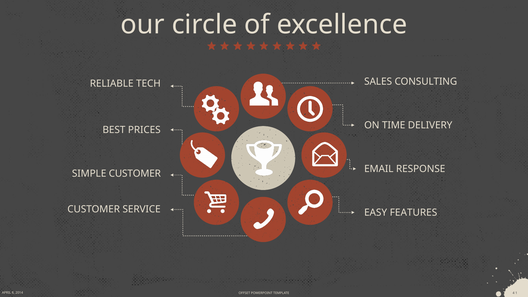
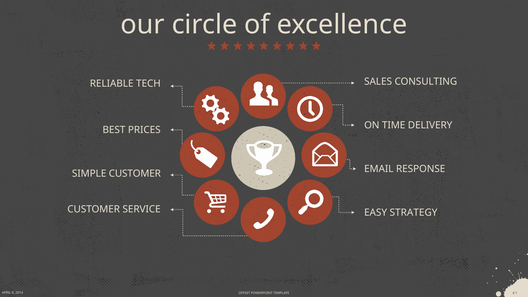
FEATURES: FEATURES -> STRATEGY
